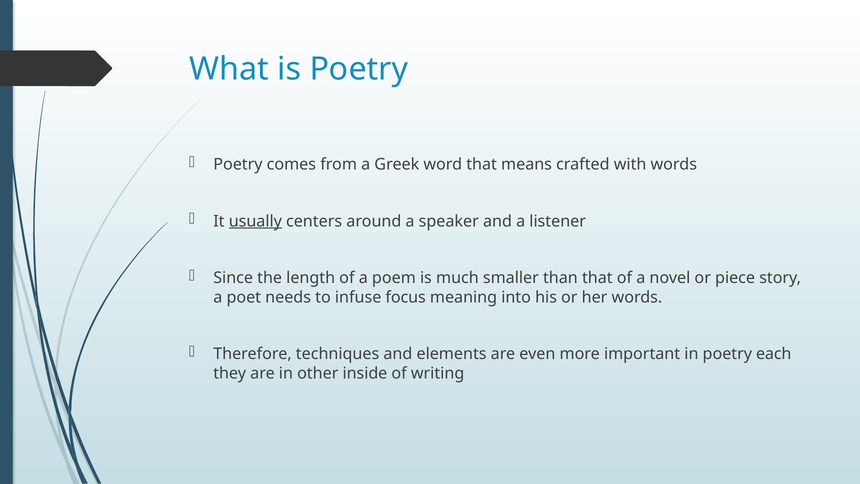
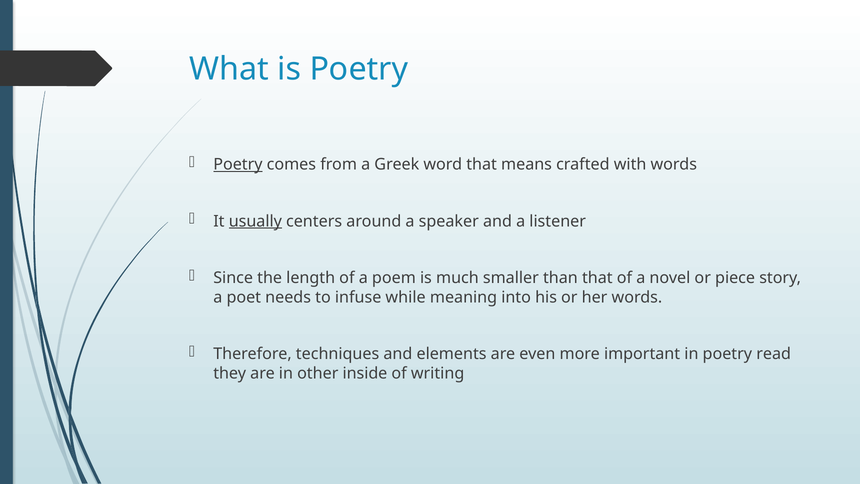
Poetry at (238, 165) underline: none -> present
focus: focus -> while
each: each -> read
